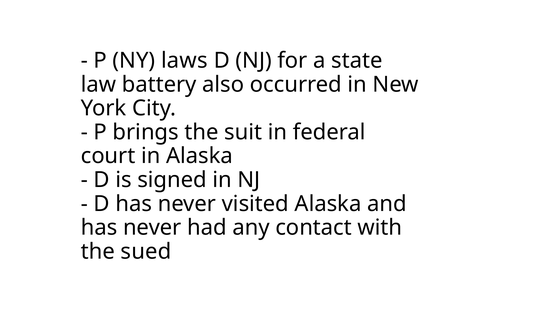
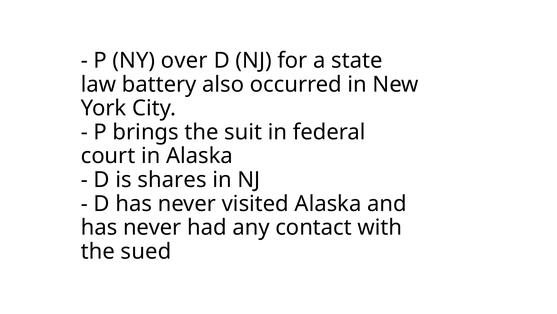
laws: laws -> over
signed: signed -> shares
